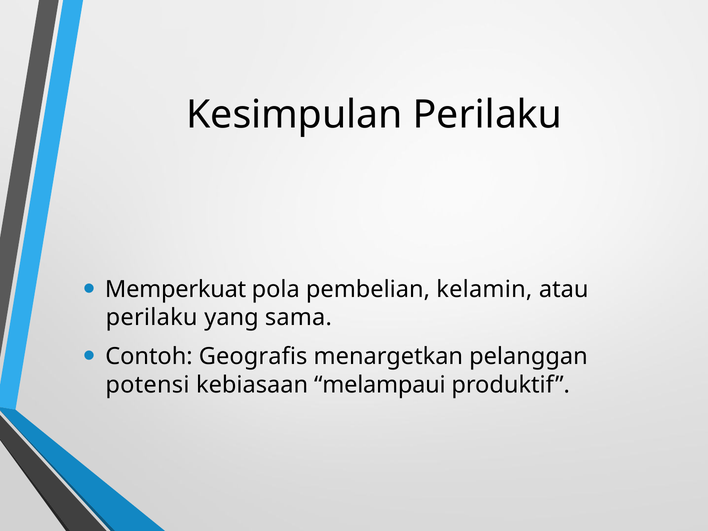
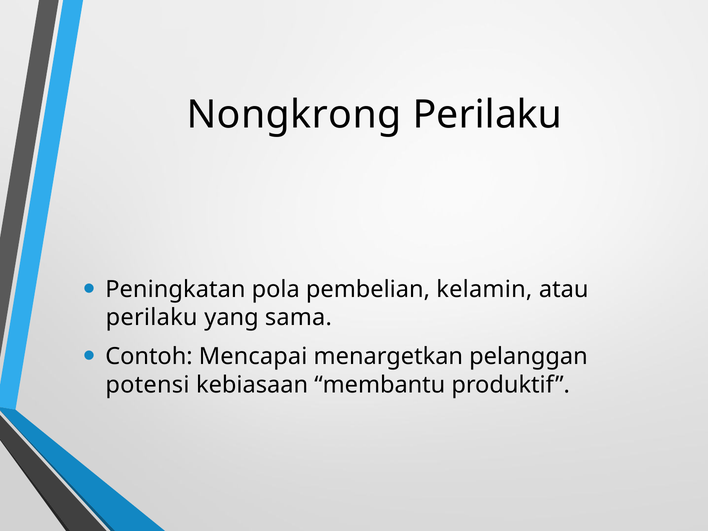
Kesimpulan: Kesimpulan -> Nongkrong
Memperkuat: Memperkuat -> Peningkatan
Geografis: Geografis -> Mencapai
melampaui: melampaui -> membantu
